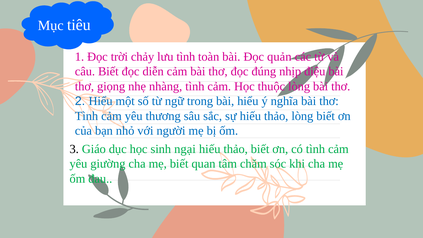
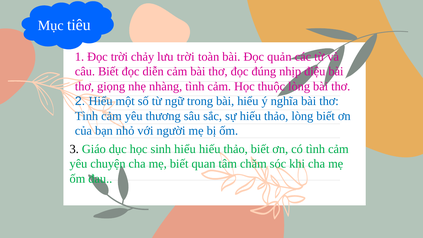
lưu tình: tình -> trời
sinh ngại: ngại -> hiểu
giường: giường -> chuyện
